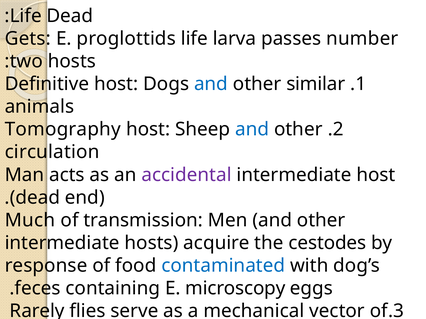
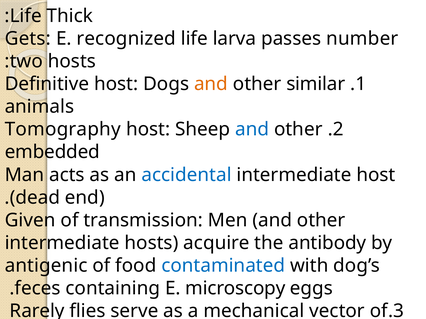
Life Dead: Dead -> Thick
proglottids: proglottids -> recognized
and at (211, 84) colour: blue -> orange
circulation: circulation -> embedded
accidental colour: purple -> blue
Much: Much -> Given
cestodes: cestodes -> antibody
response: response -> antigenic
